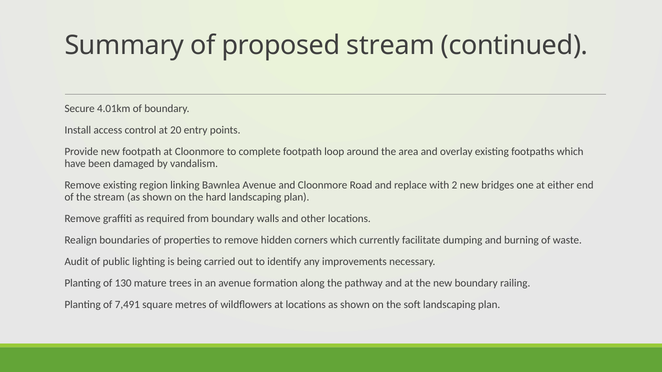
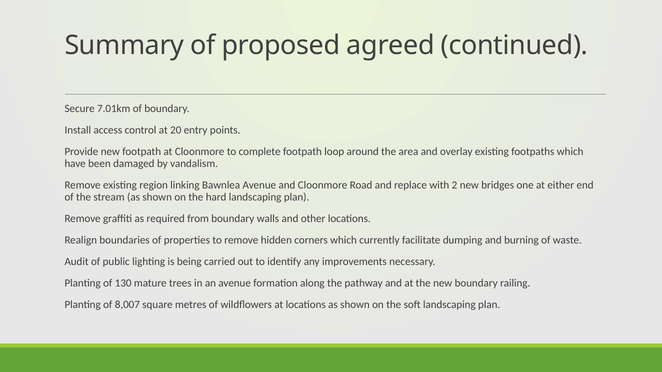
proposed stream: stream -> agreed
4.01km: 4.01km -> 7.01km
7,491: 7,491 -> 8,007
